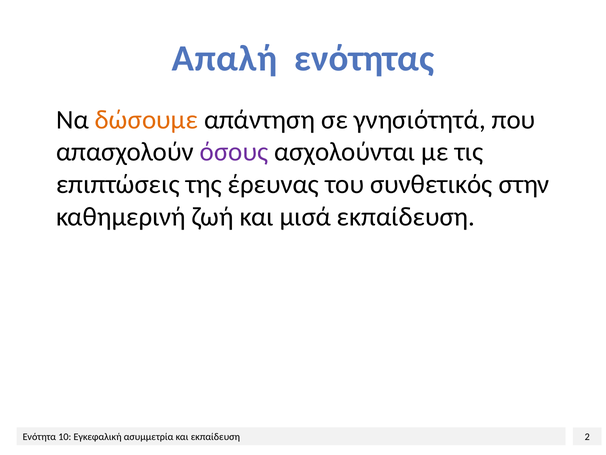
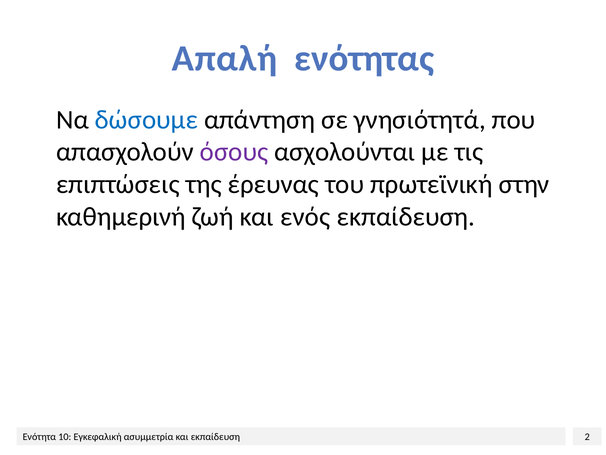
δώσουμε colour: orange -> blue
συνθετικός: συνθετικός -> πρωτεϊνική
μισά: μισά -> ενός
